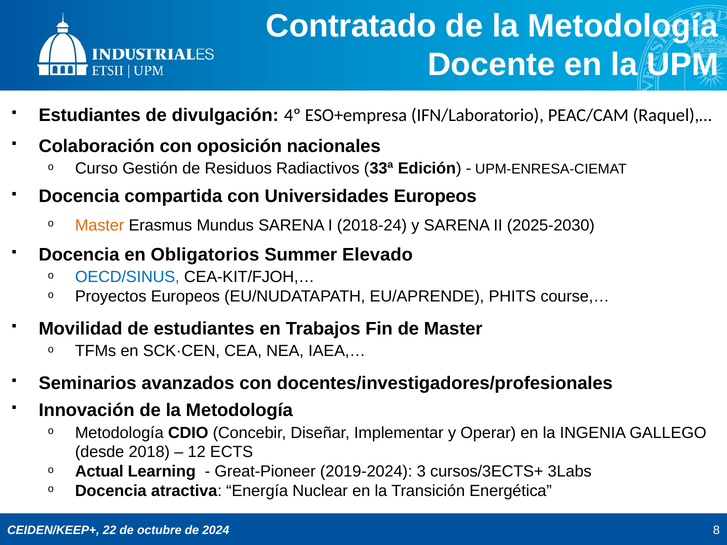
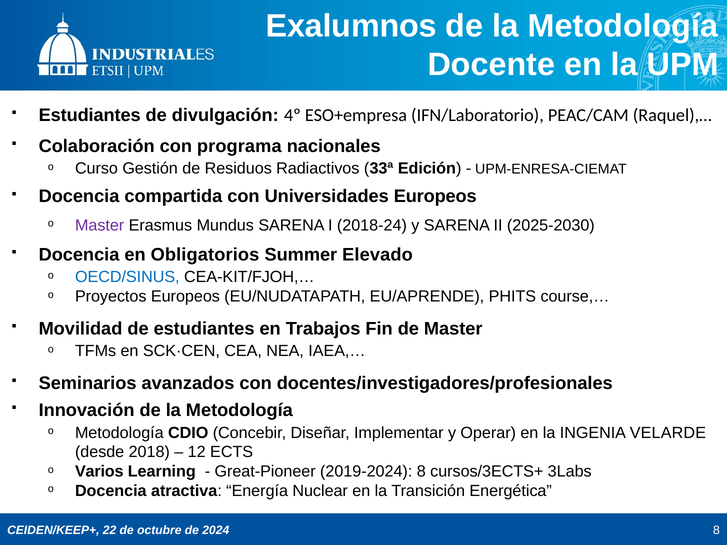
Contratado: Contratado -> Exalumnos
oposición: oposición -> programa
Master at (100, 225) colour: orange -> purple
GALLEGO: GALLEGO -> VELARDE
Actual: Actual -> Varios
2019-2024 3: 3 -> 8
